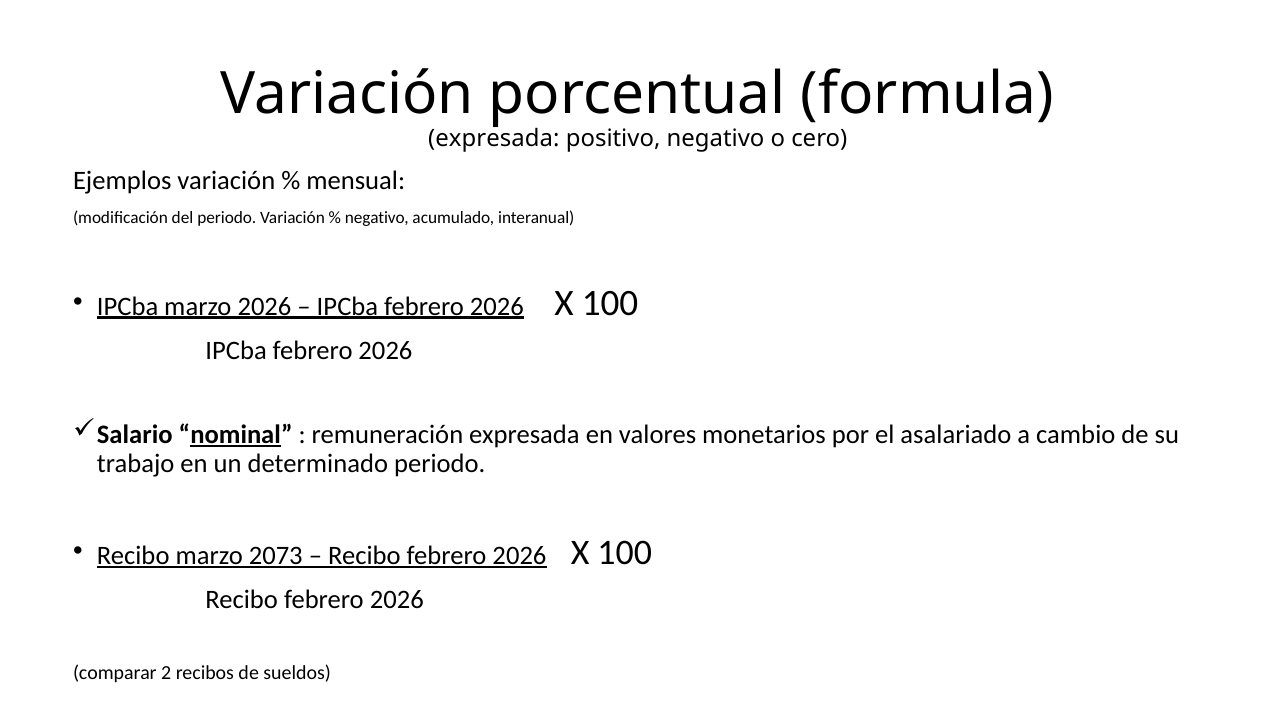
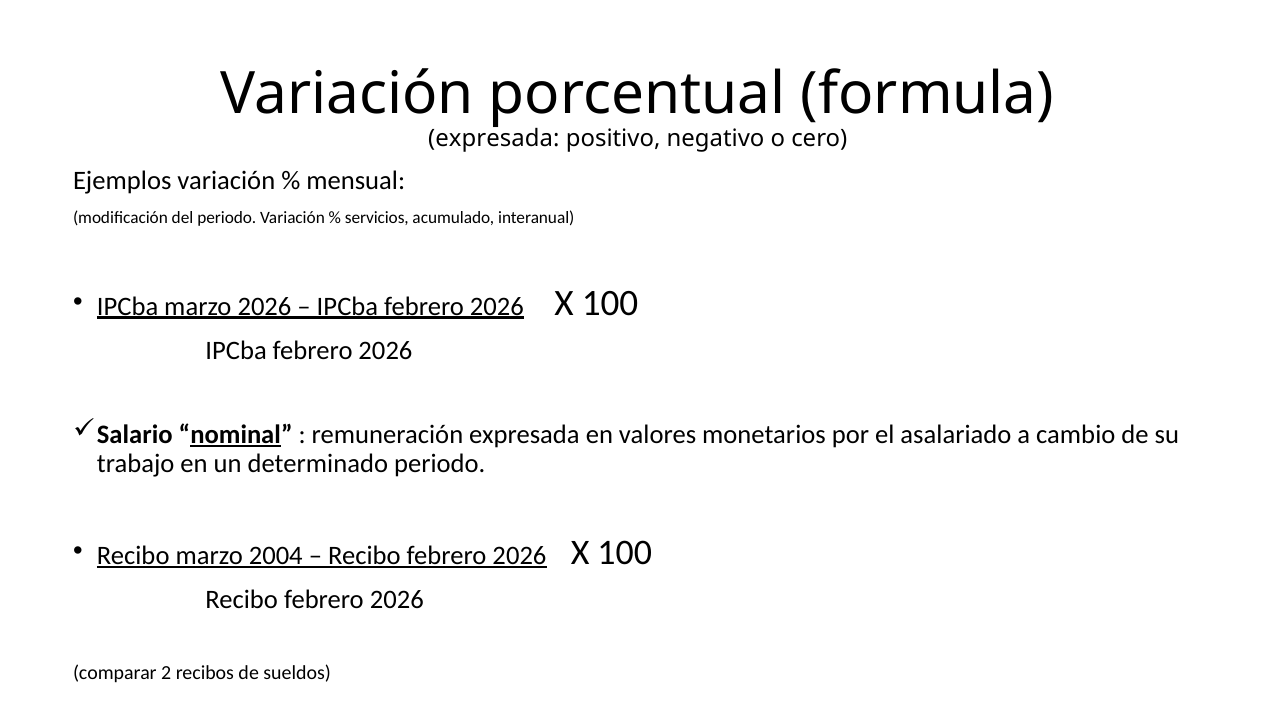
negativo at (377, 218): negativo -> servicios
2073: 2073 -> 2004
